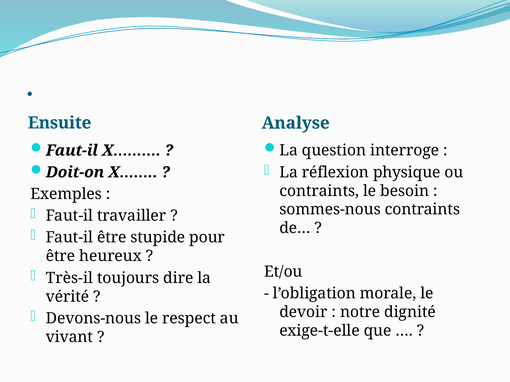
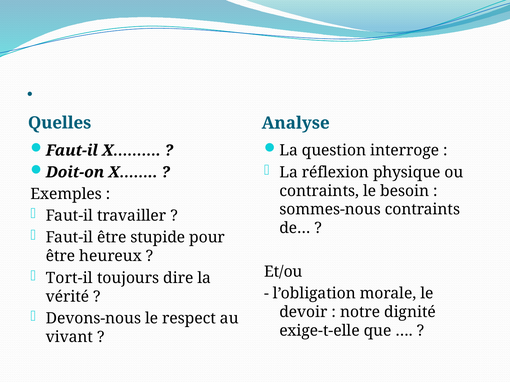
Ensuite: Ensuite -> Quelles
Très-il: Très-il -> Tort-il
